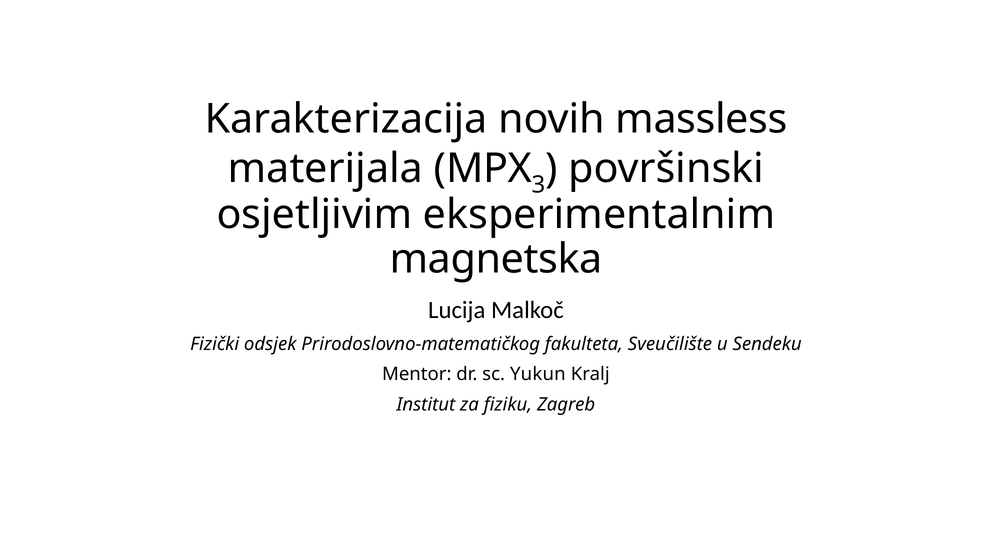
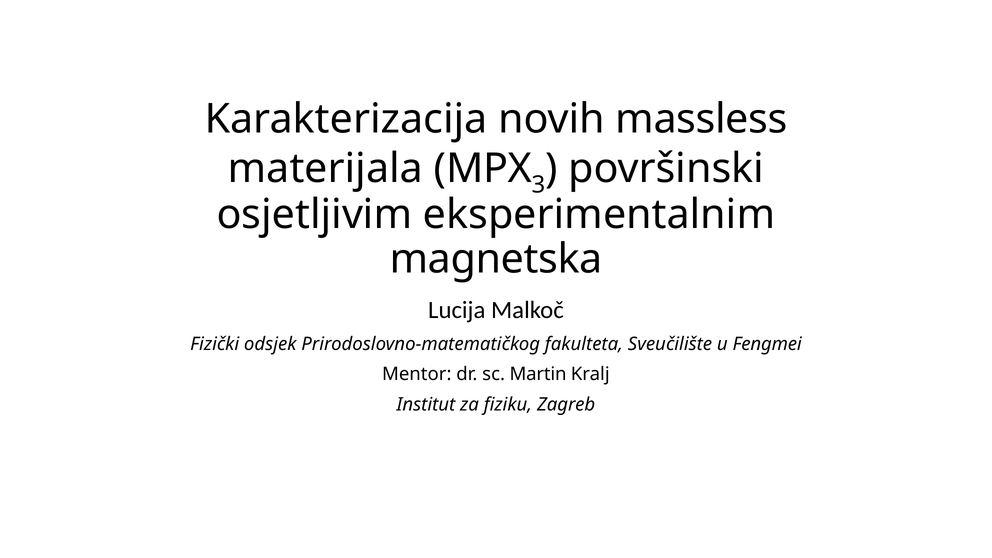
Sendeku: Sendeku -> Fengmei
Yukun: Yukun -> Martin
